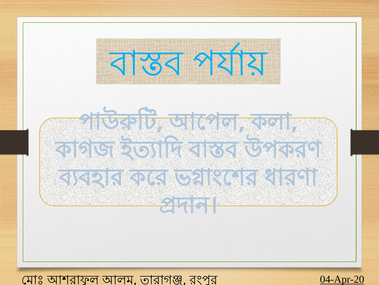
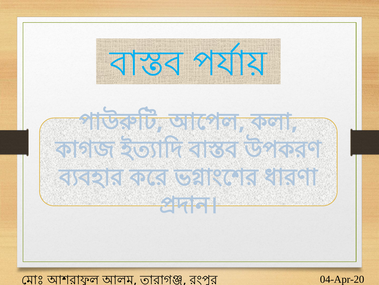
04-Apr-20 underline: present -> none
